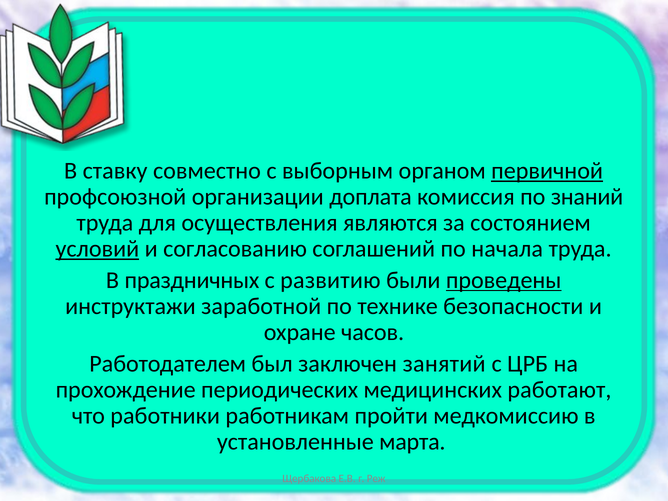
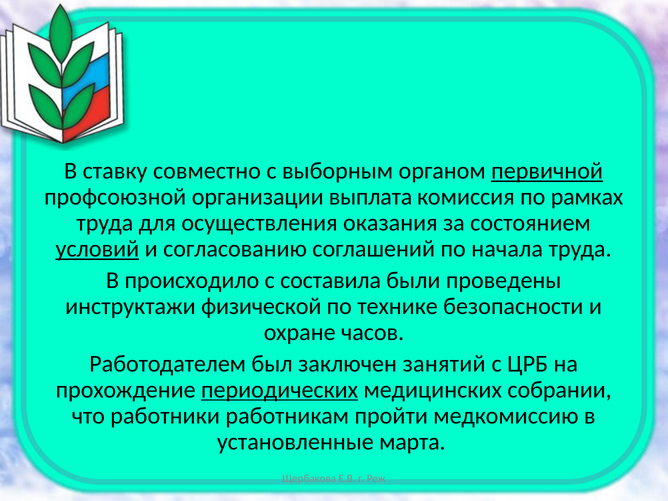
доплата: доплата -> выплата
знаний: знаний -> рамках
являются: являются -> оказания
праздничных: праздничных -> происходило
развитию: развитию -> составила
проведены underline: present -> none
заработной: заработной -> физической
периодических underline: none -> present
работают: работают -> собрании
